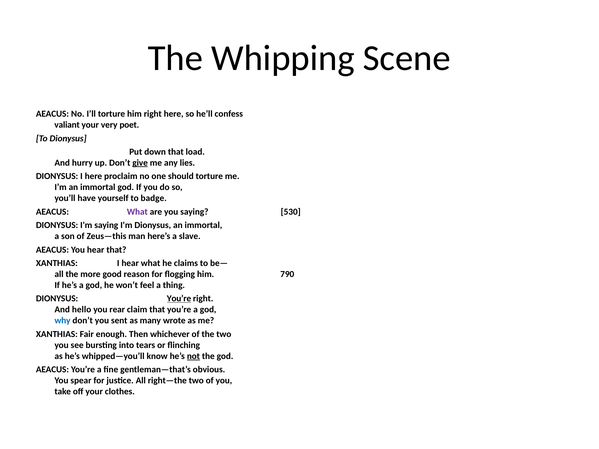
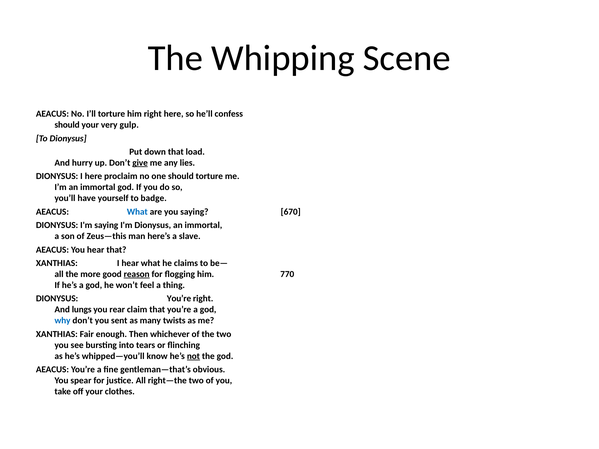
valiant at (67, 125): valiant -> should
poet: poet -> gulp
What at (137, 212) colour: purple -> blue
530: 530 -> 670
reason underline: none -> present
790: 790 -> 770
You’re at (179, 299) underline: present -> none
hello: hello -> lungs
wrote: wrote -> twists
